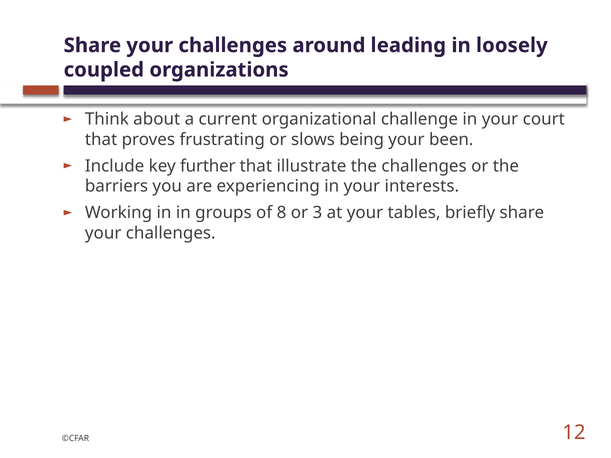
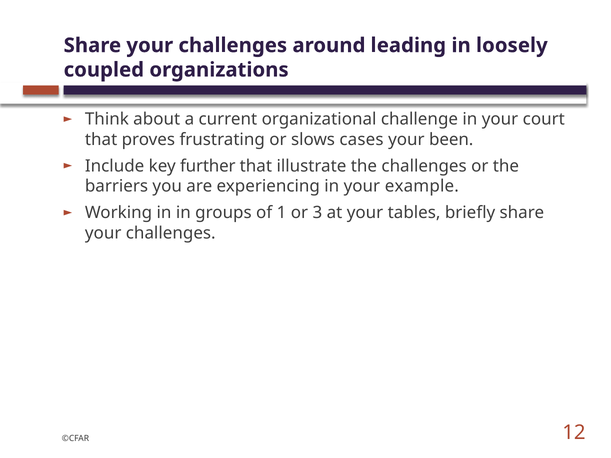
being: being -> cases
interests: interests -> example
8: 8 -> 1
